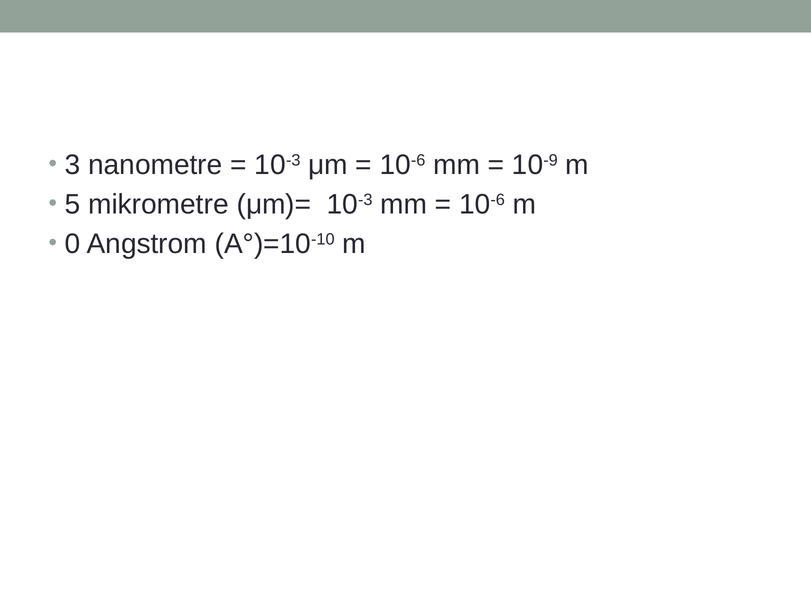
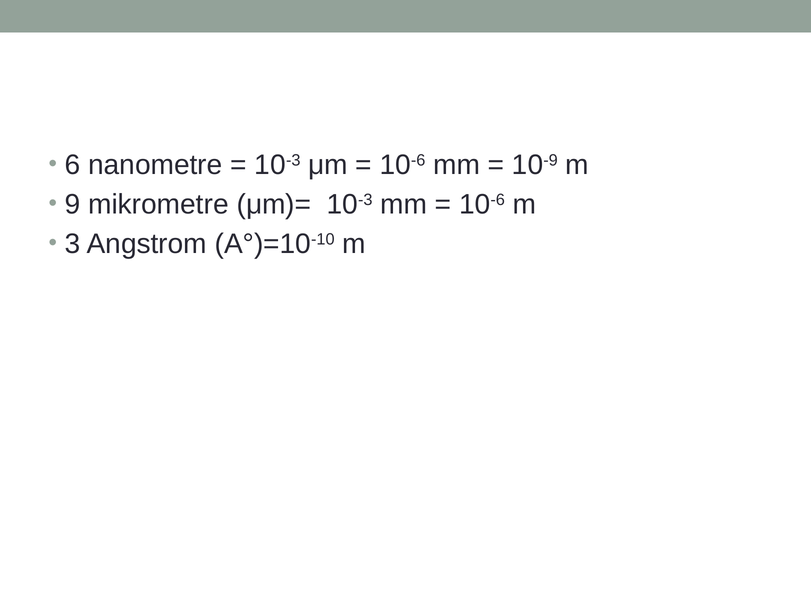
3: 3 -> 6
5: 5 -> 9
0: 0 -> 3
